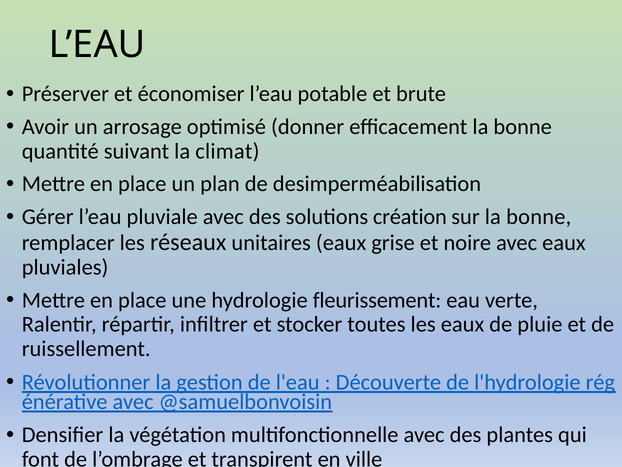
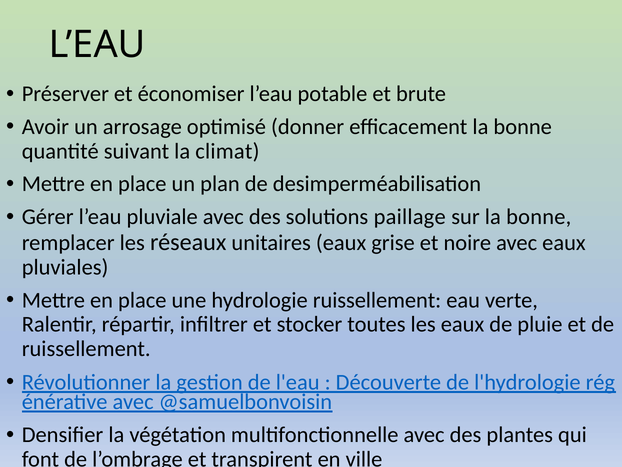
création: création -> paillage
hydrologie fleurissement: fleurissement -> ruissellement
